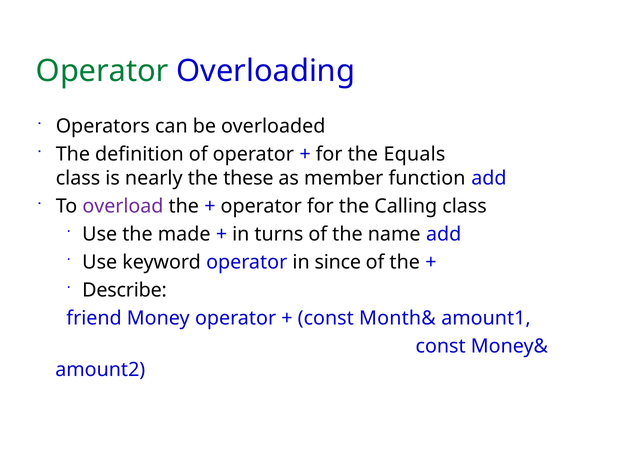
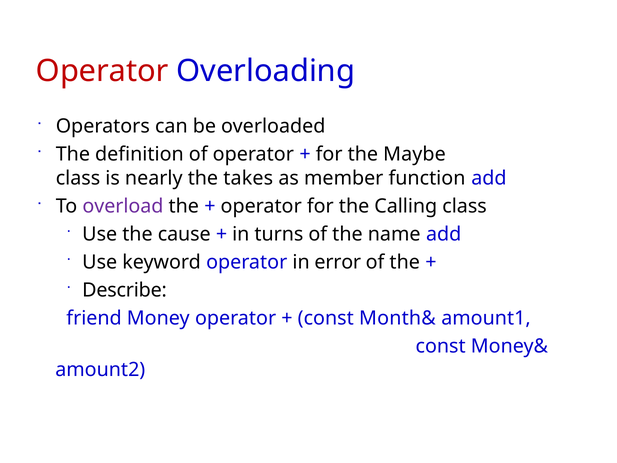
Operator at (102, 71) colour: green -> red
Equals: Equals -> Maybe
these: these -> takes
made: made -> cause
since: since -> error
